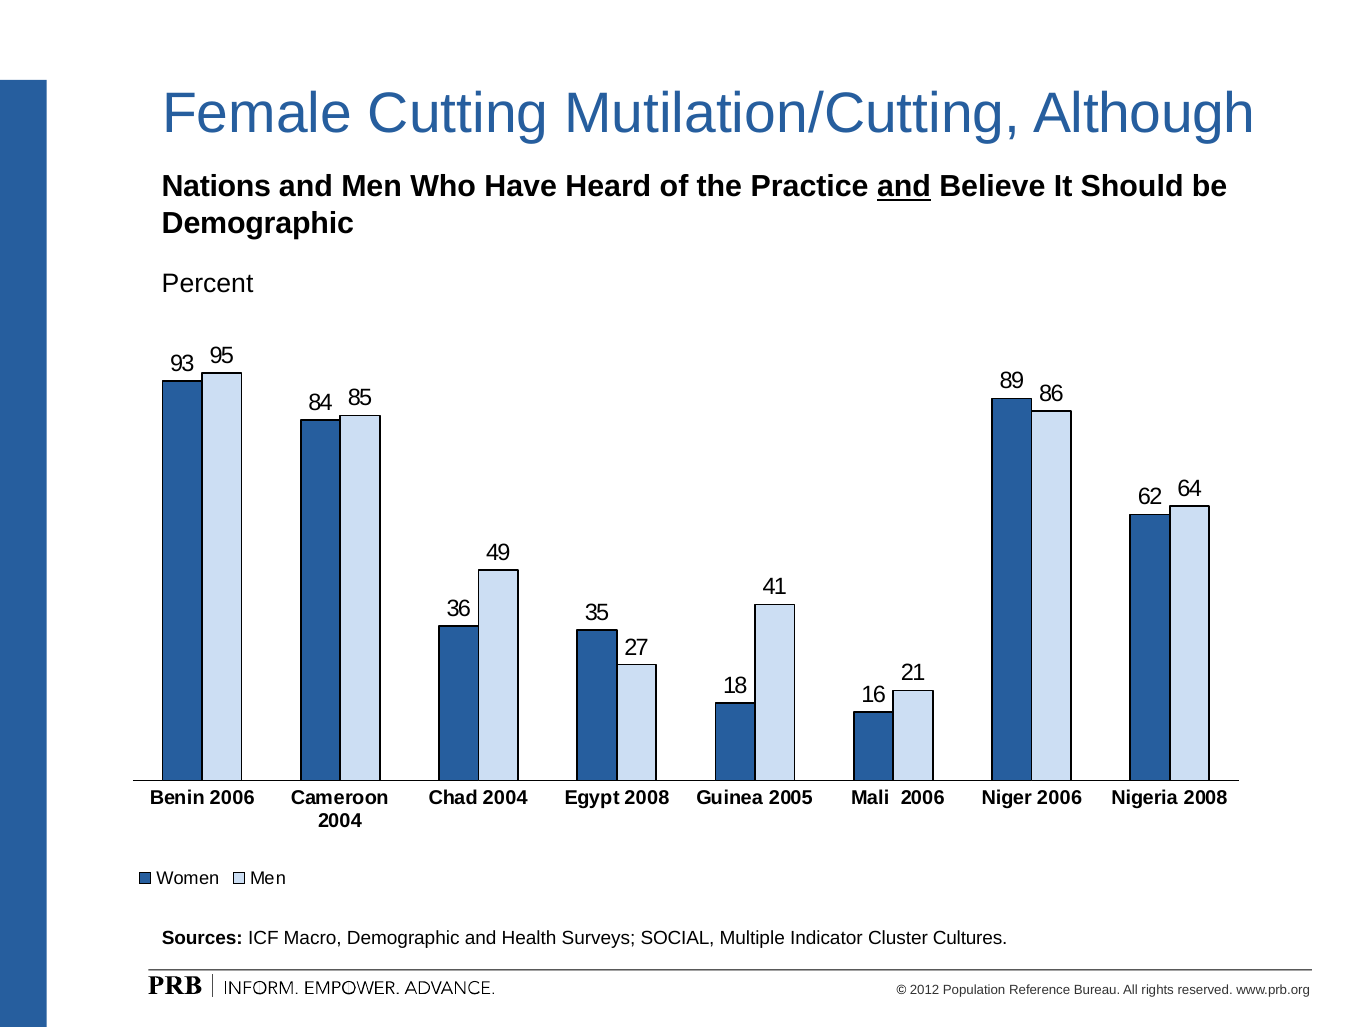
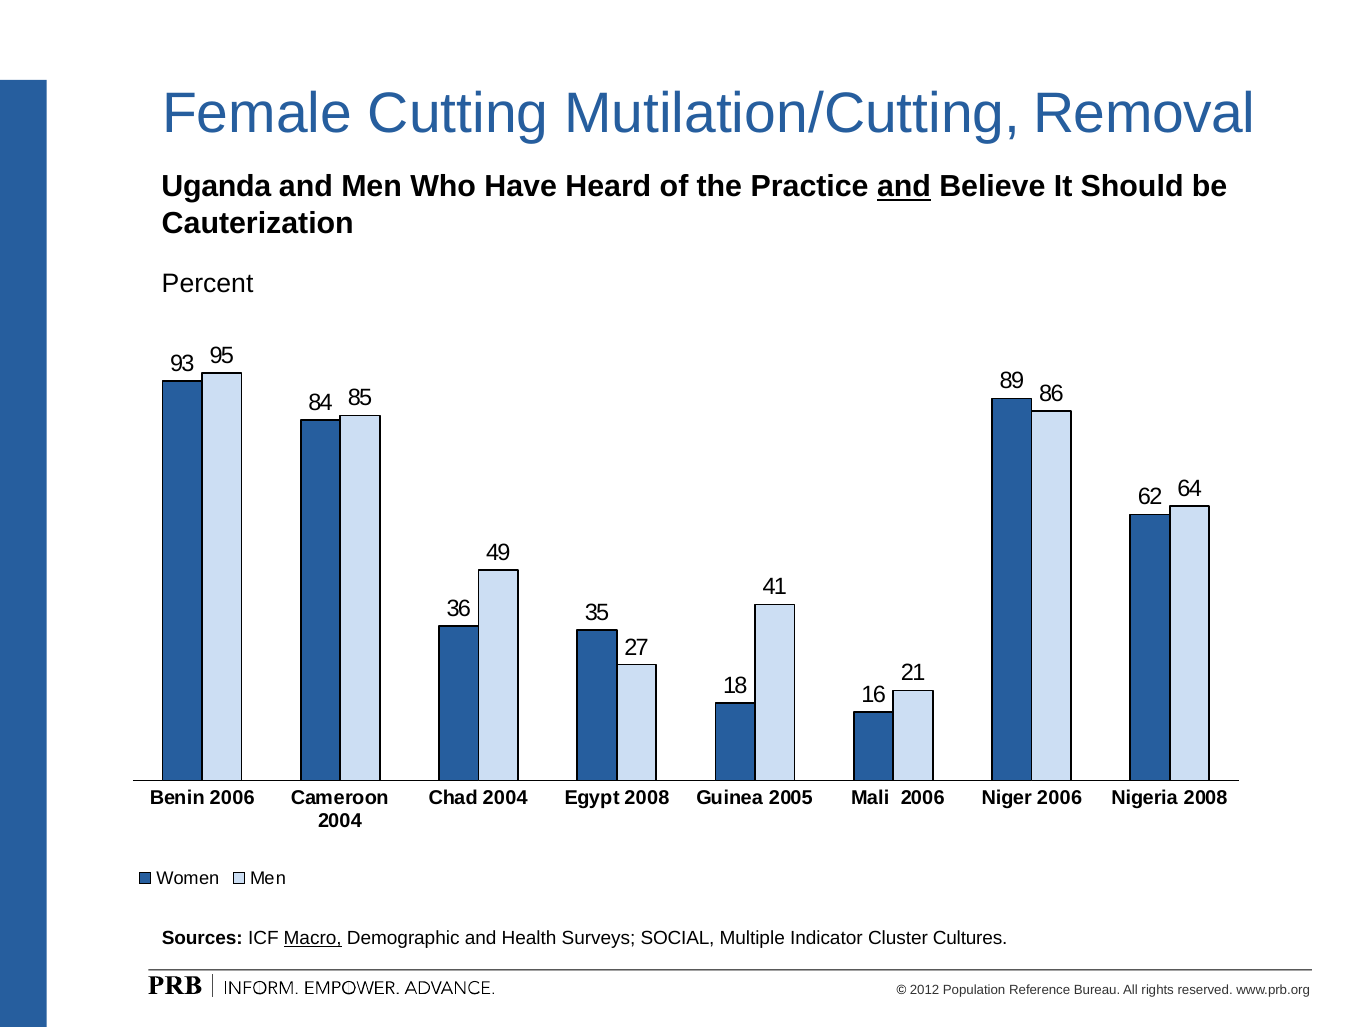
Although: Although -> Removal
Nations: Nations -> Uganda
Demographic at (258, 223): Demographic -> Cauterization
Macro underline: none -> present
